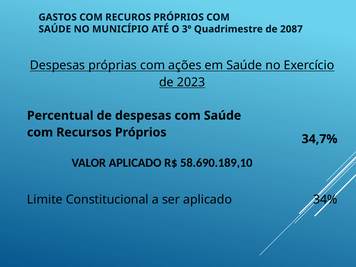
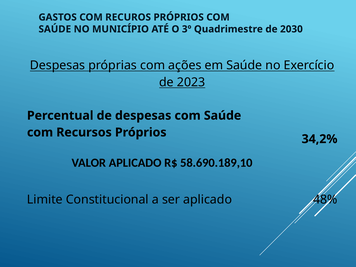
2087: 2087 -> 2030
34,7%: 34,7% -> 34,2%
34%: 34% -> 48%
